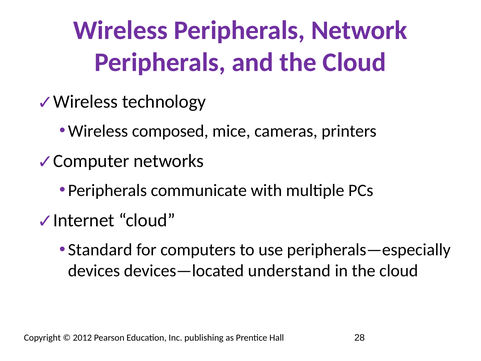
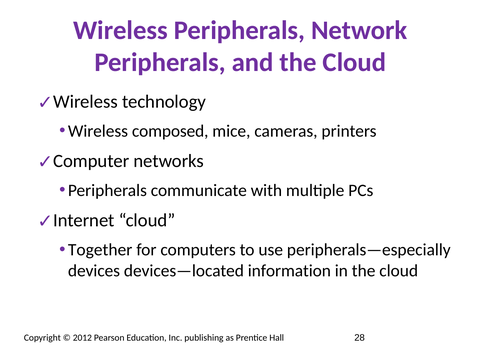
Standard: Standard -> Together
understand: understand -> information
